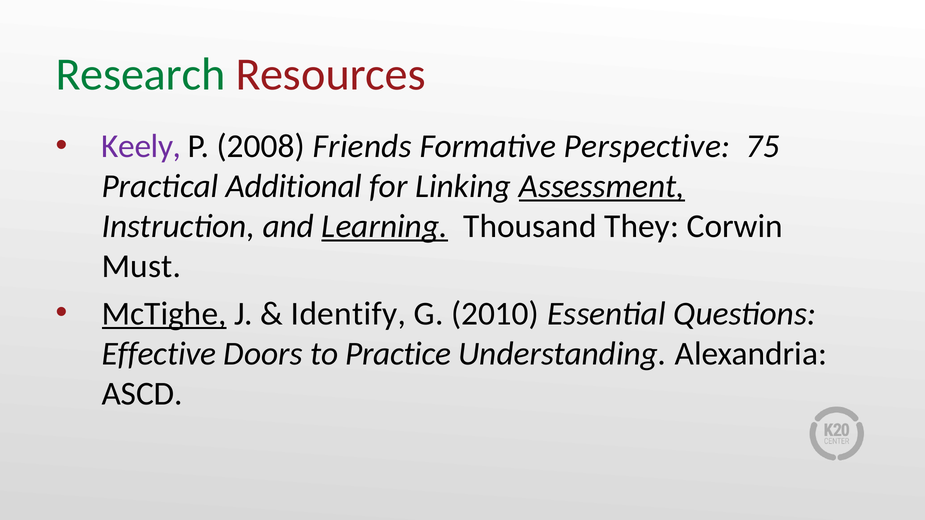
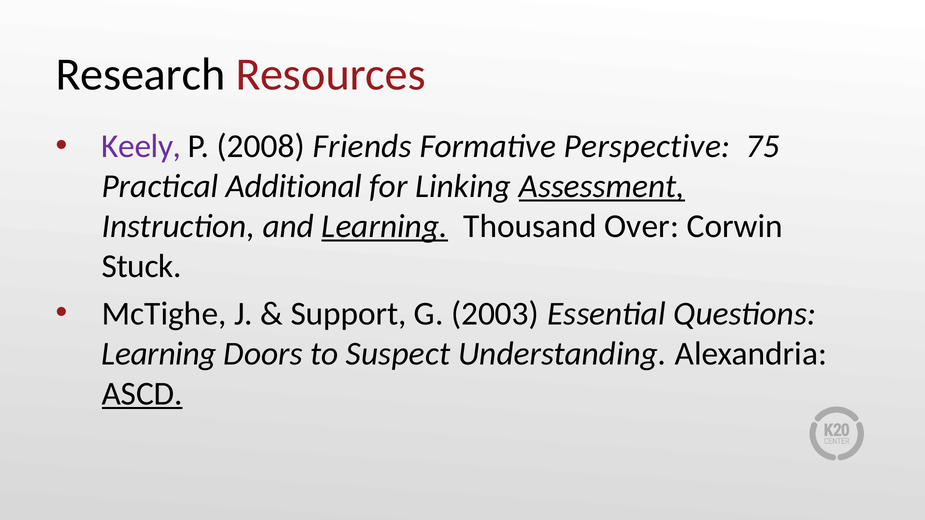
Research colour: green -> black
They: They -> Over
Must: Must -> Stuck
McTighe underline: present -> none
Identify: Identify -> Support
2010: 2010 -> 2003
Effective at (159, 354): Effective -> Learning
Practice: Practice -> Suspect
ASCD underline: none -> present
